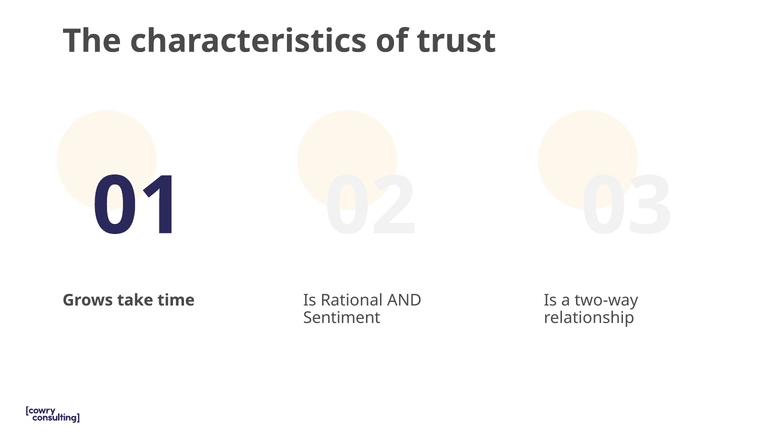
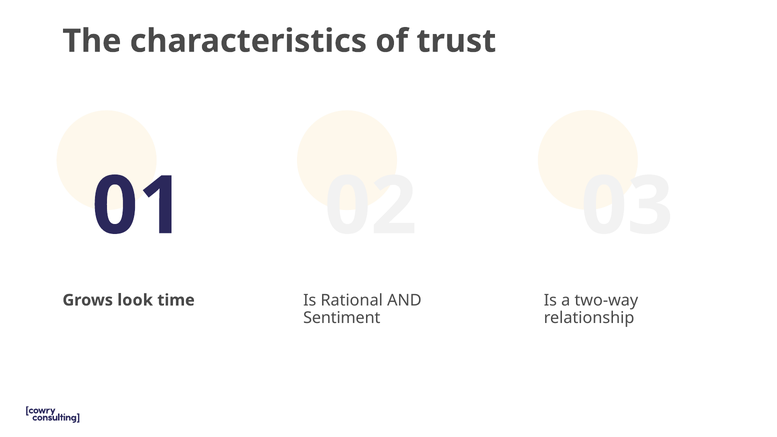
take: take -> look
